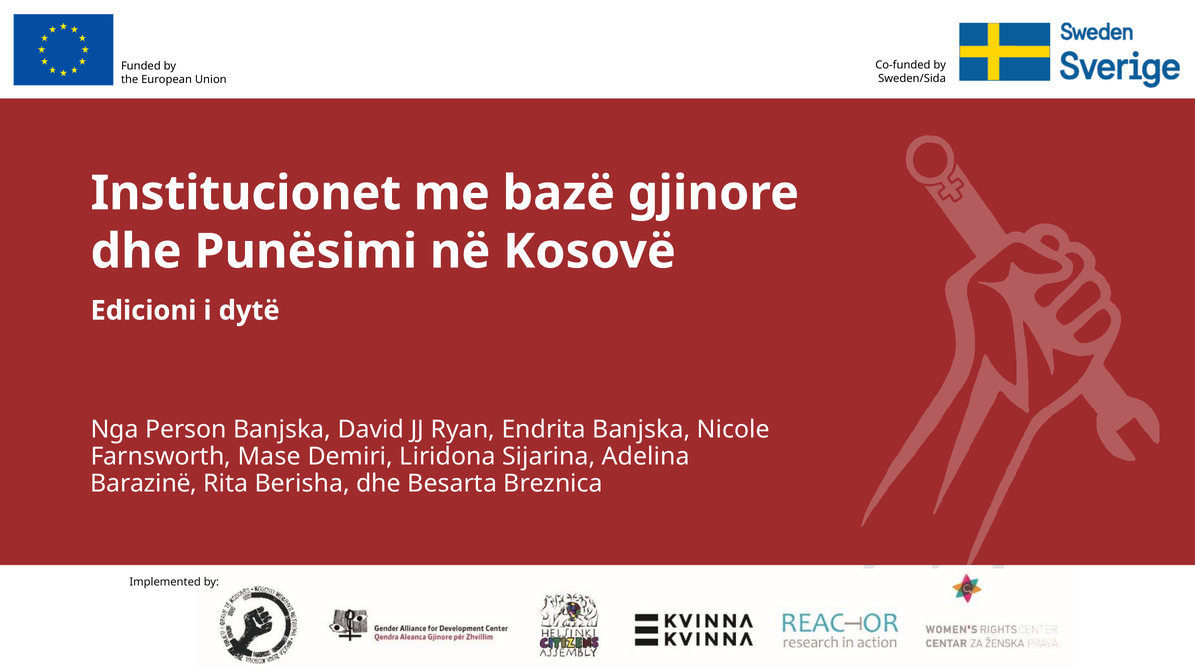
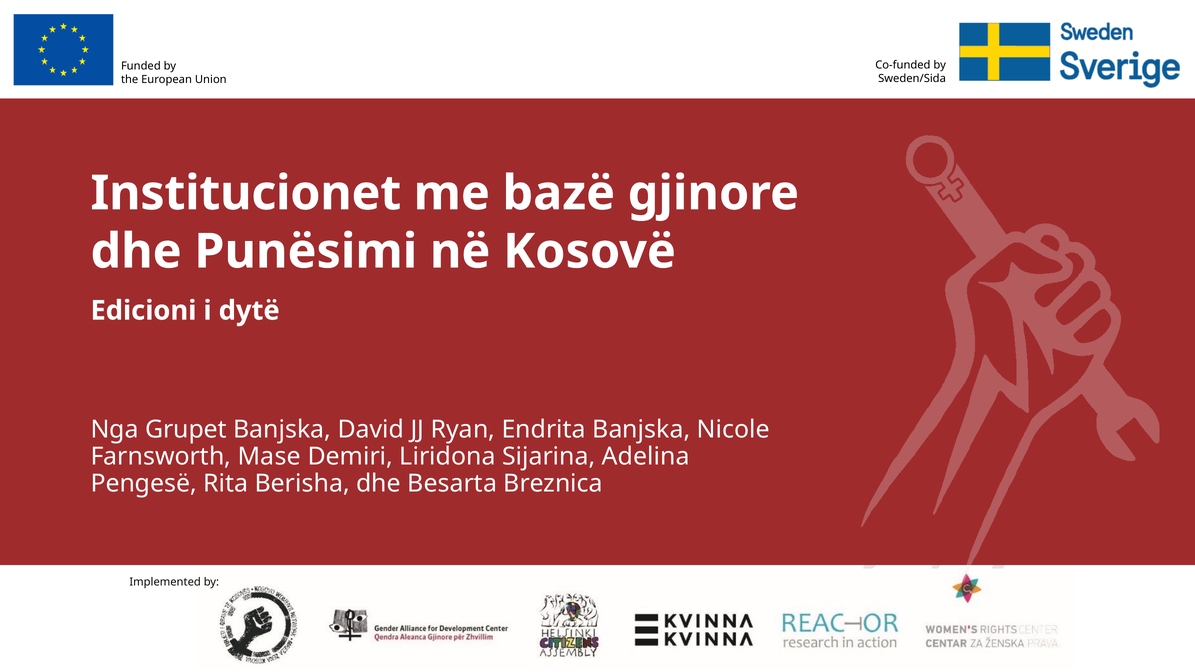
Person: Person -> Grupet
Barazinë: Barazinë -> Pengesë
